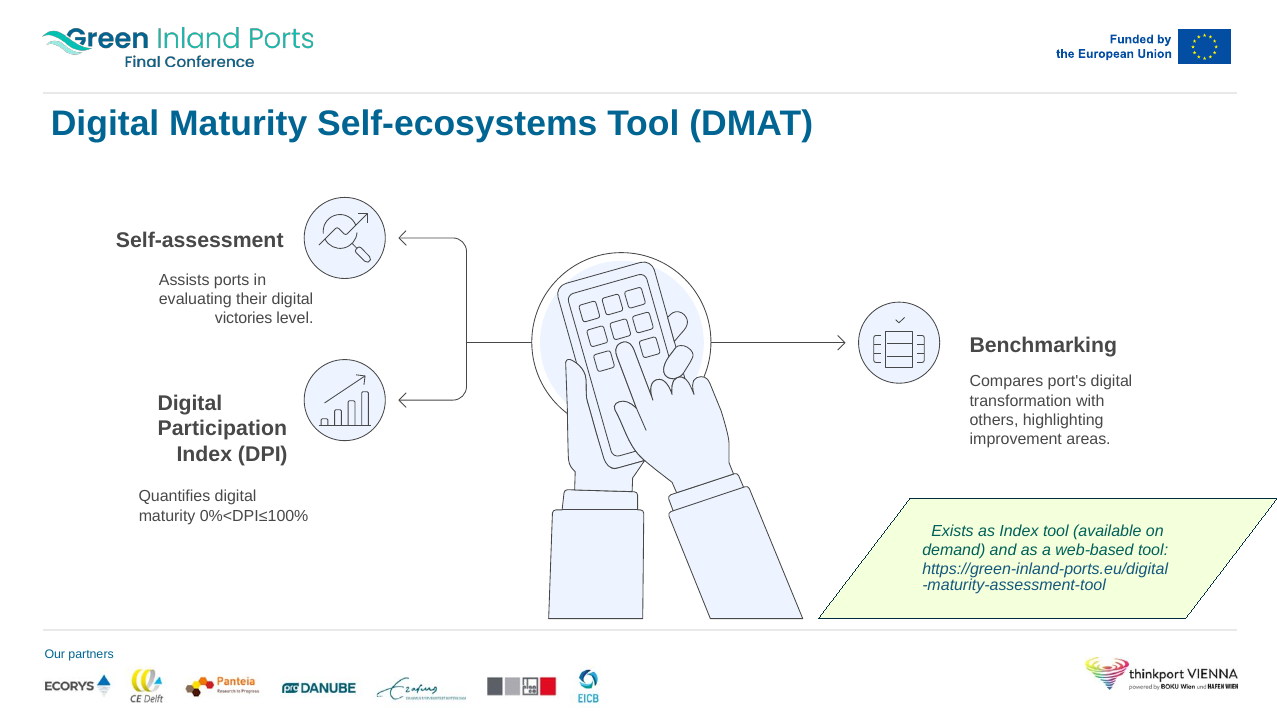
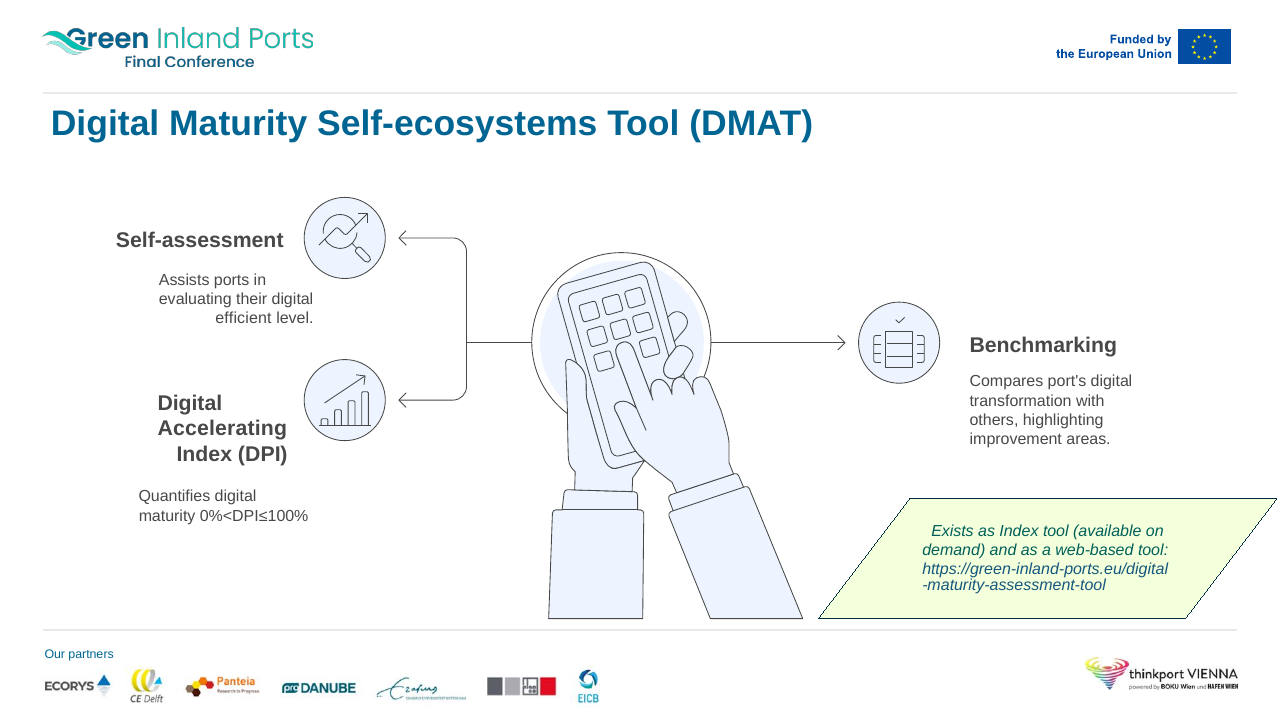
victories: victories -> efficient
Participation: Participation -> Accelerating
